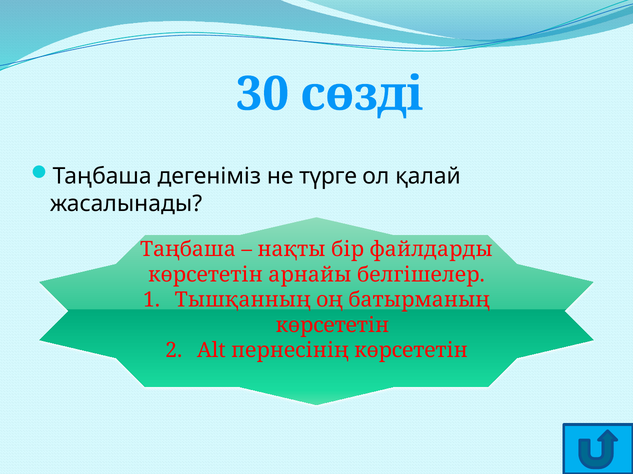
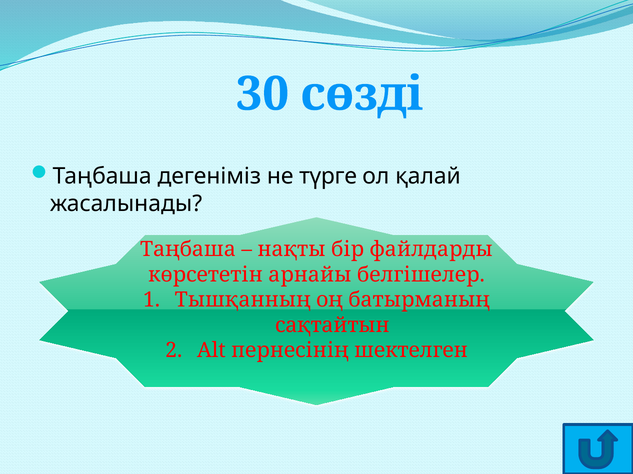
көрсететін at (332, 326): көрсететін -> сақтайтын
пернесінің көрсететін: көрсететін -> шектелген
